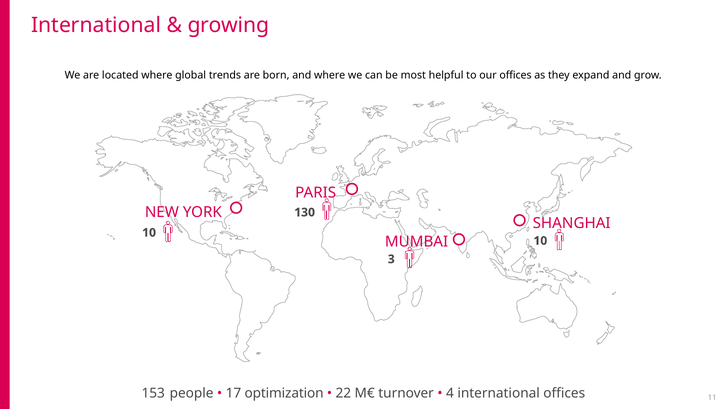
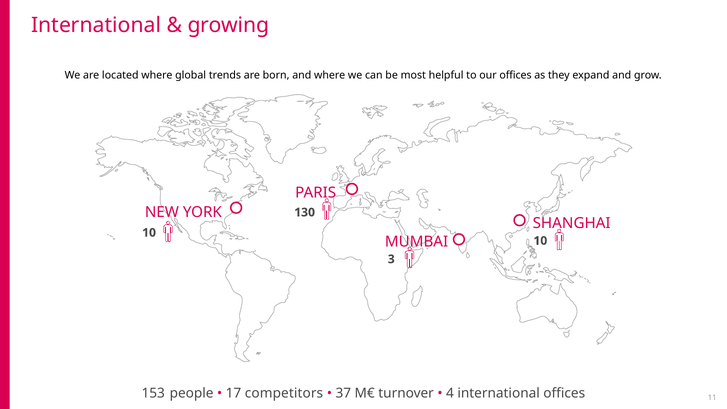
optimization: optimization -> competitors
22: 22 -> 37
